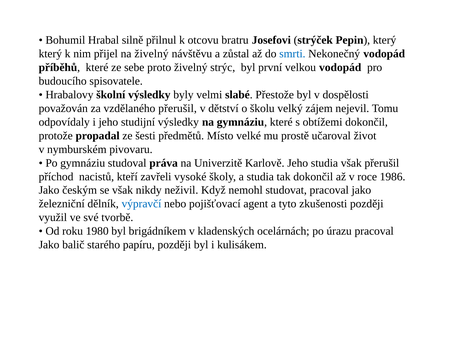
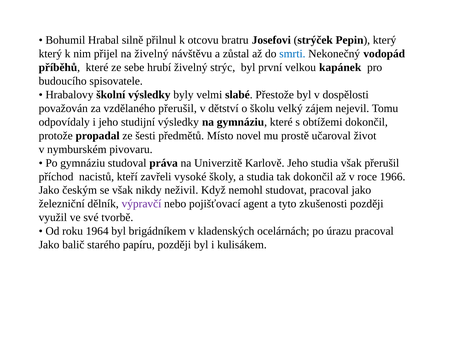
proto: proto -> hrubí
velkou vodopád: vodopád -> kapánek
velké: velké -> novel
1986: 1986 -> 1966
výpravčí colour: blue -> purple
1980: 1980 -> 1964
